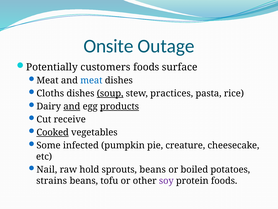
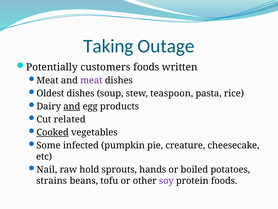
Onsite: Onsite -> Taking
surface: surface -> written
meat at (91, 80) colour: blue -> purple
Cloths: Cloths -> Oldest
soup underline: present -> none
practices: practices -> teaspoon
products underline: present -> none
receive: receive -> related
sprouts beans: beans -> hands
